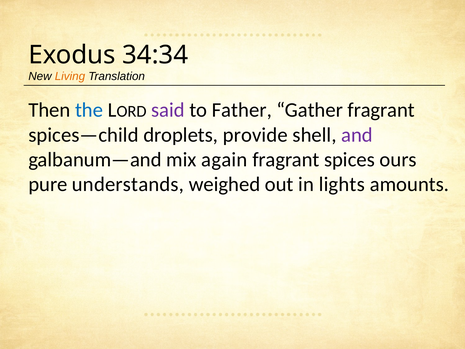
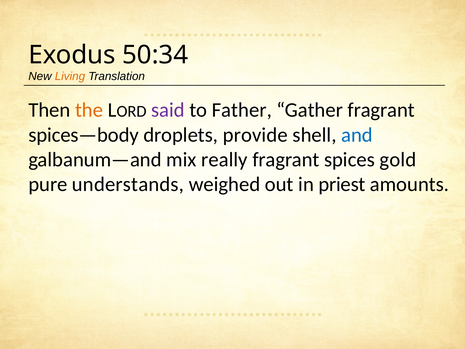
34:34: 34:34 -> 50:34
the colour: blue -> orange
spices—child: spices—child -> spices—body
and colour: purple -> blue
again: again -> really
ours: ours -> gold
lights: lights -> priest
